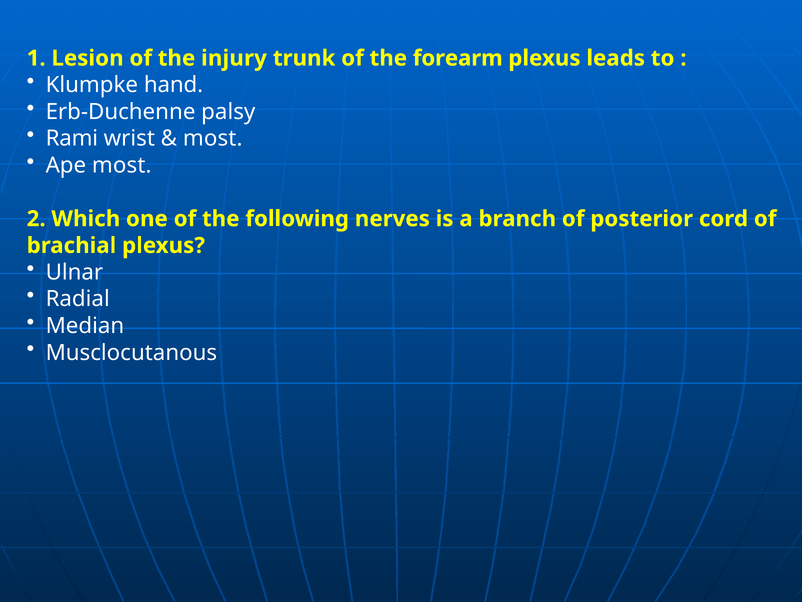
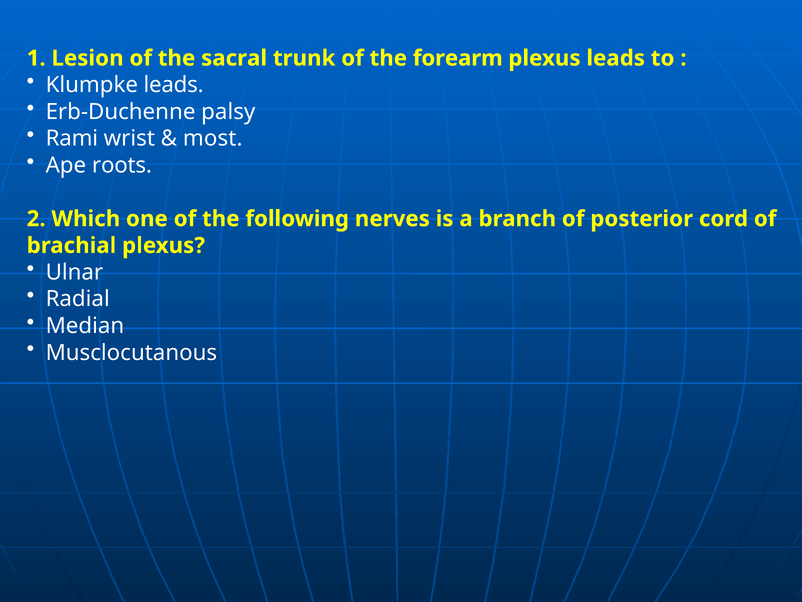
injury: injury -> sacral
Klumpke hand: hand -> leads
Ape most: most -> roots
